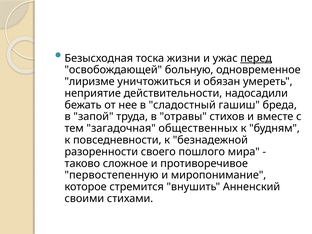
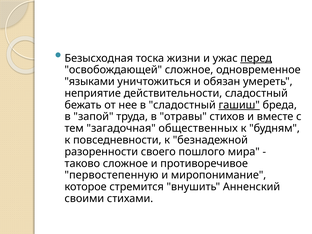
освобождающей больную: больную -> сложное
лиризме: лиризме -> языками
действительности надосадили: надосадили -> сладостный
гашиш underline: none -> present
